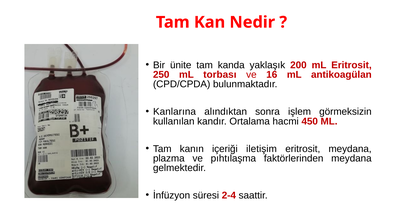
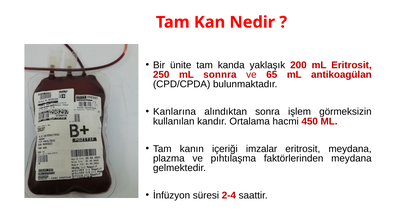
torbası: torbası -> sonnra
16: 16 -> 65
iletişim: iletişim -> imzalar
